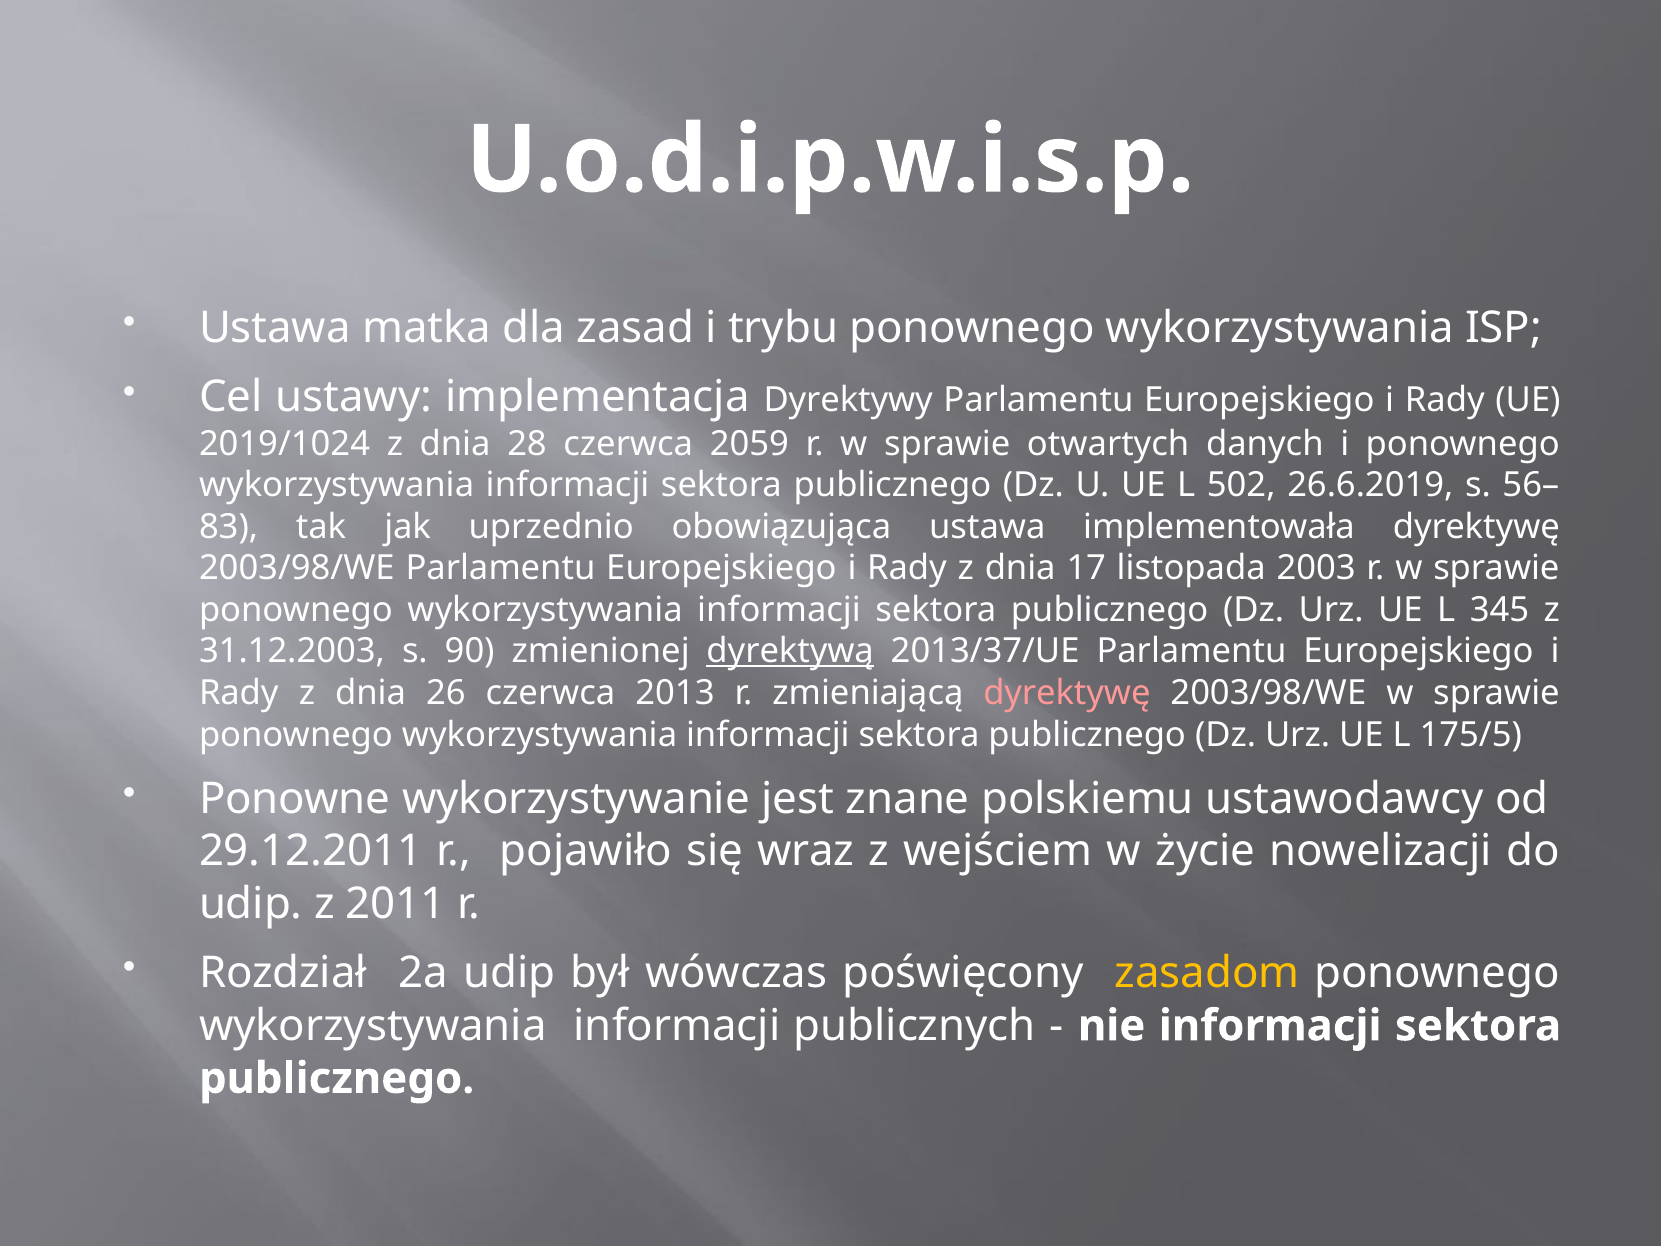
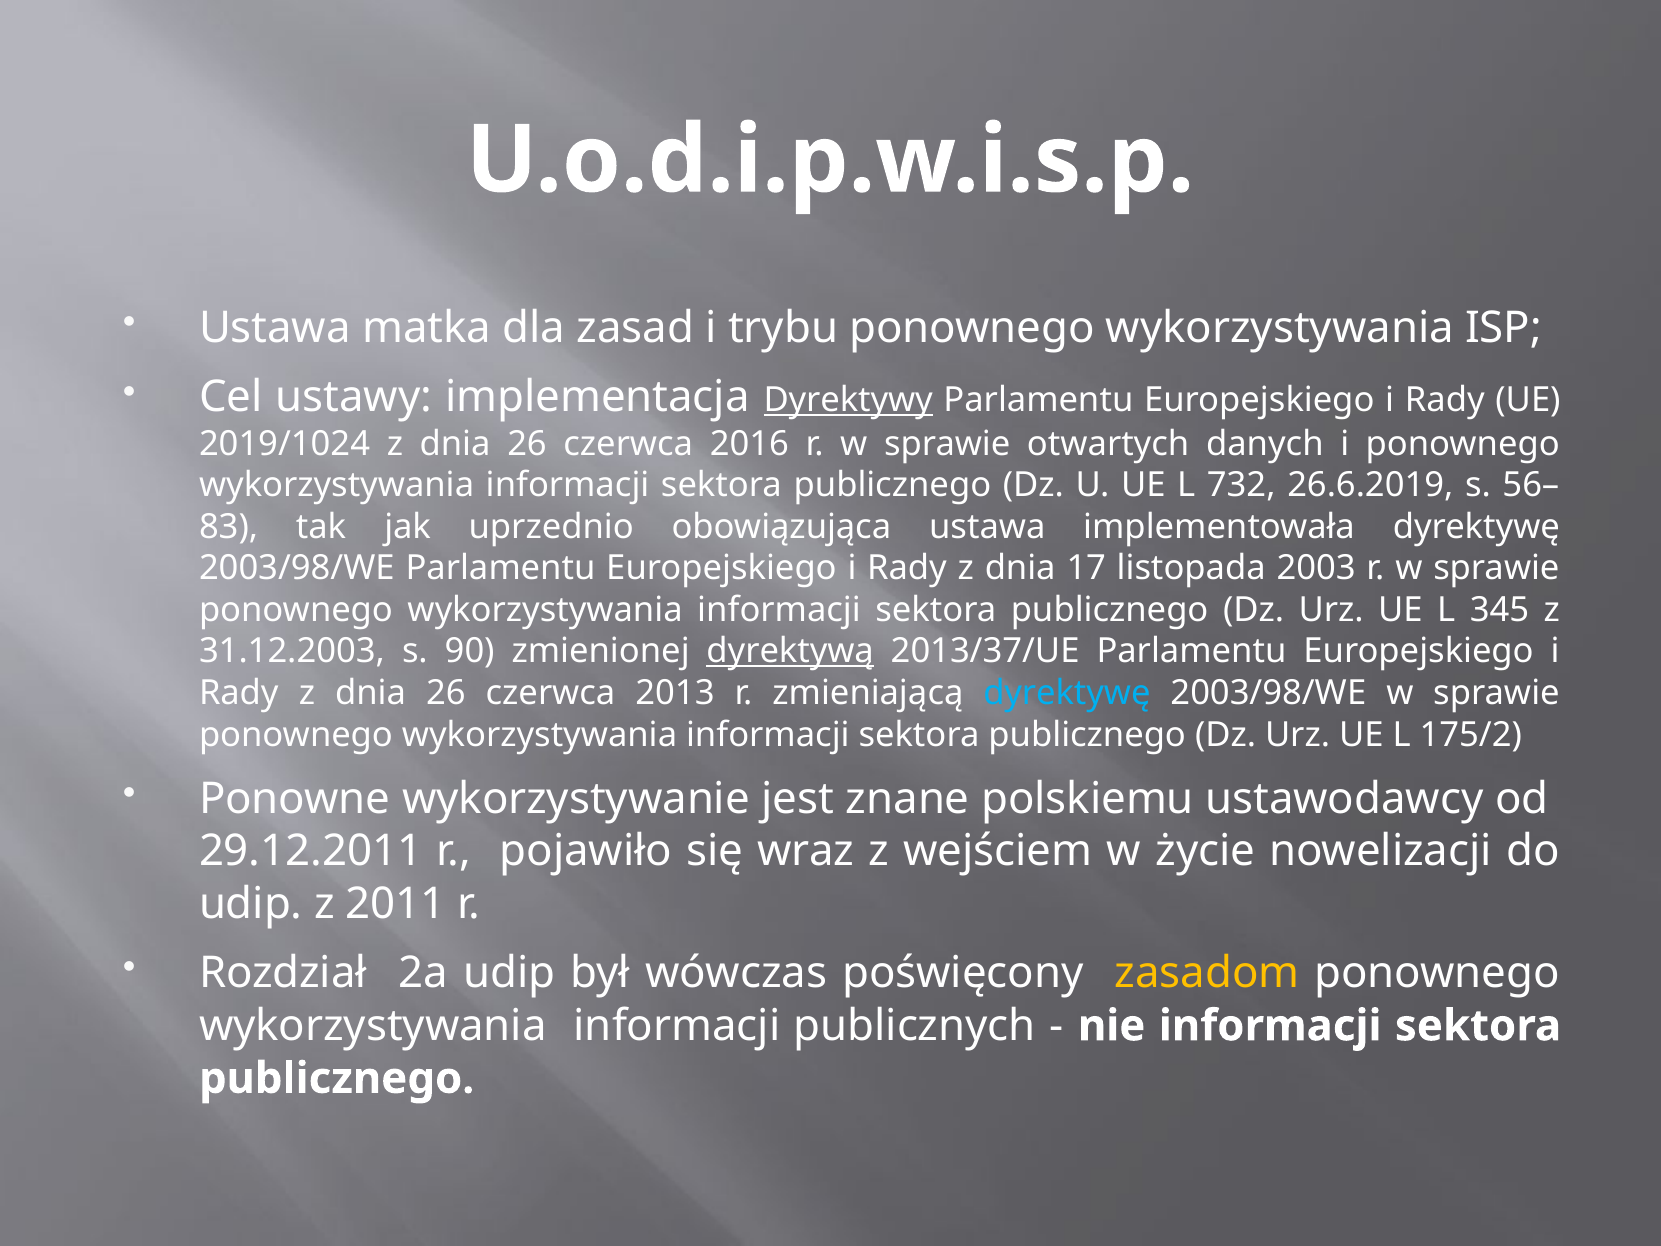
Dyrektywy underline: none -> present
2019/1024 z dnia 28: 28 -> 26
2059: 2059 -> 2016
502: 502 -> 732
dyrektywę at (1067, 693) colour: pink -> light blue
175/5: 175/5 -> 175/2
